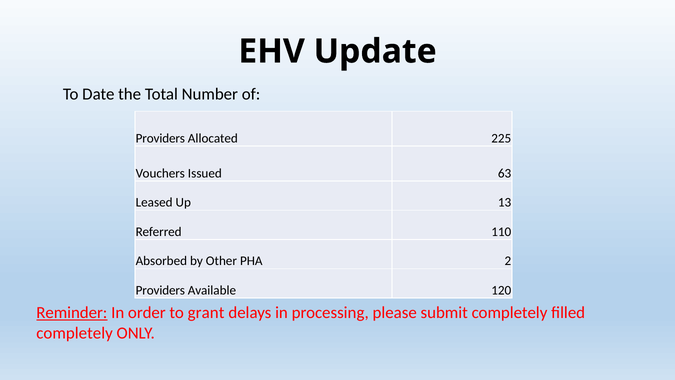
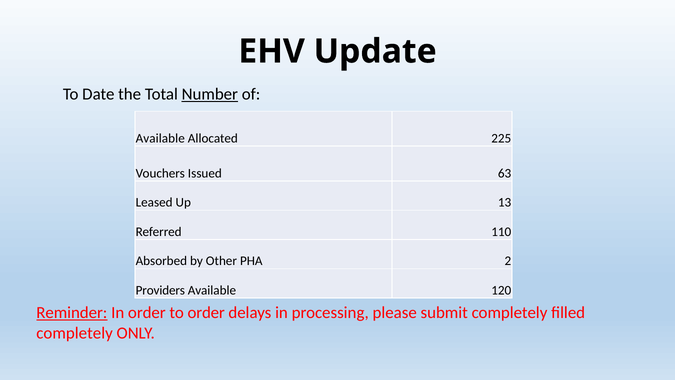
Number underline: none -> present
Providers at (160, 138): Providers -> Available
to grant: grant -> order
